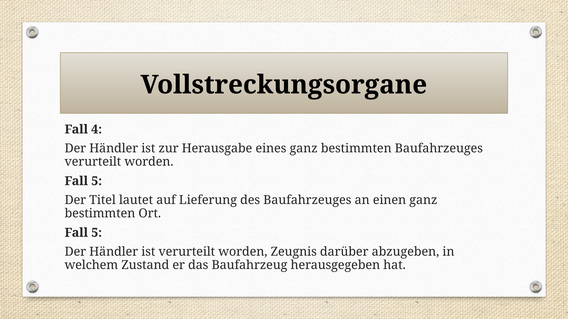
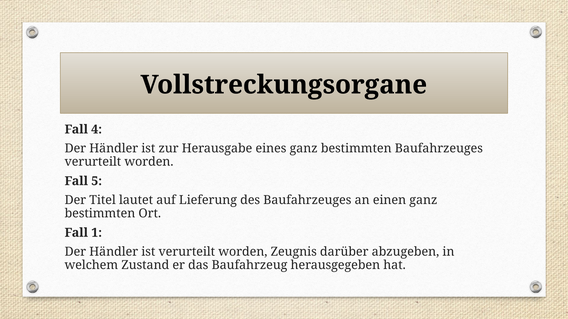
5 at (97, 233): 5 -> 1
